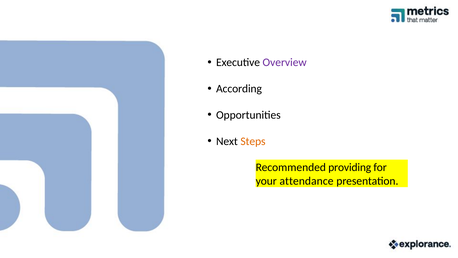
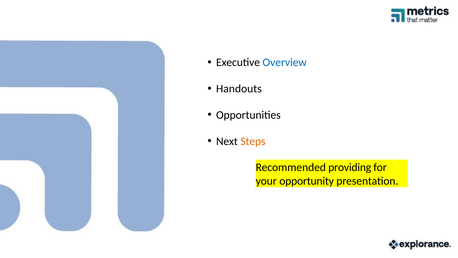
Overview colour: purple -> blue
According: According -> Handouts
attendance: attendance -> opportunity
